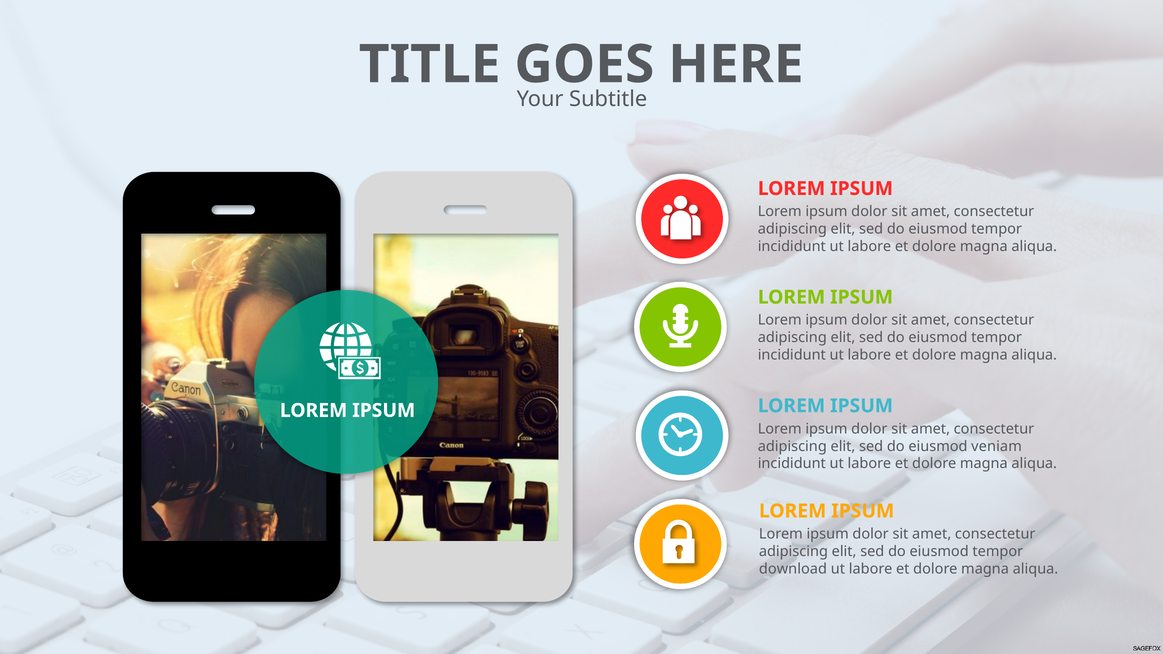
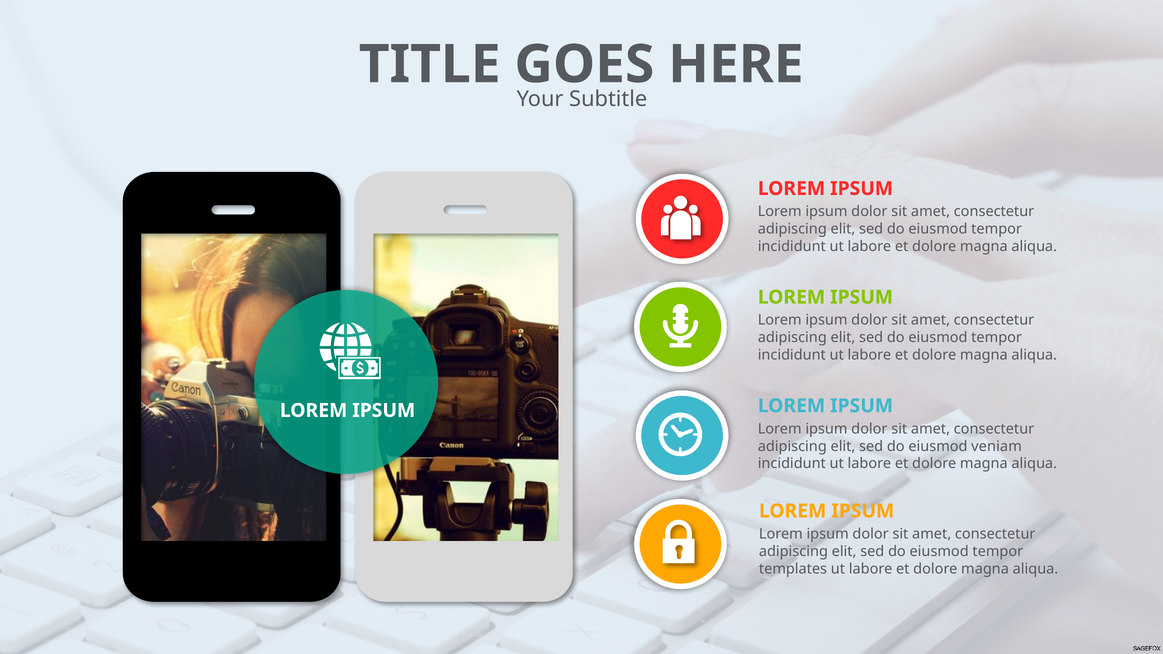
download: download -> templates
